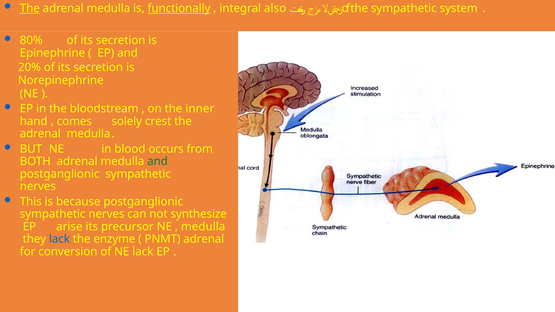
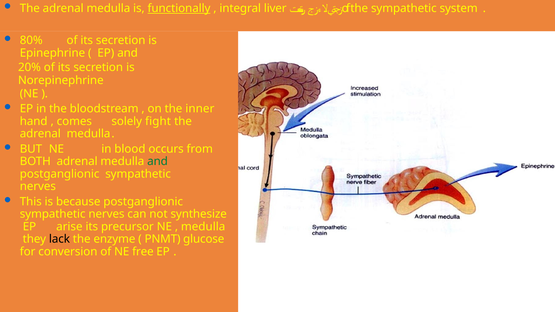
The at (30, 8) underline: present -> none
also: also -> liver
crest: crest -> fight
lack at (59, 239) colour: blue -> black
PNMT adrenal: adrenal -> glucose
NE lack: lack -> free
